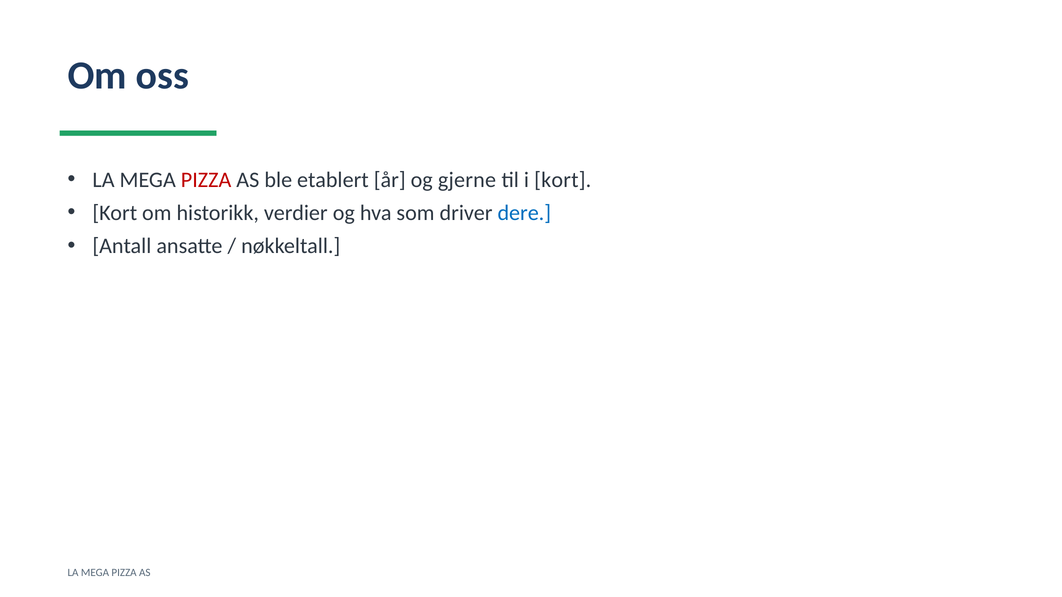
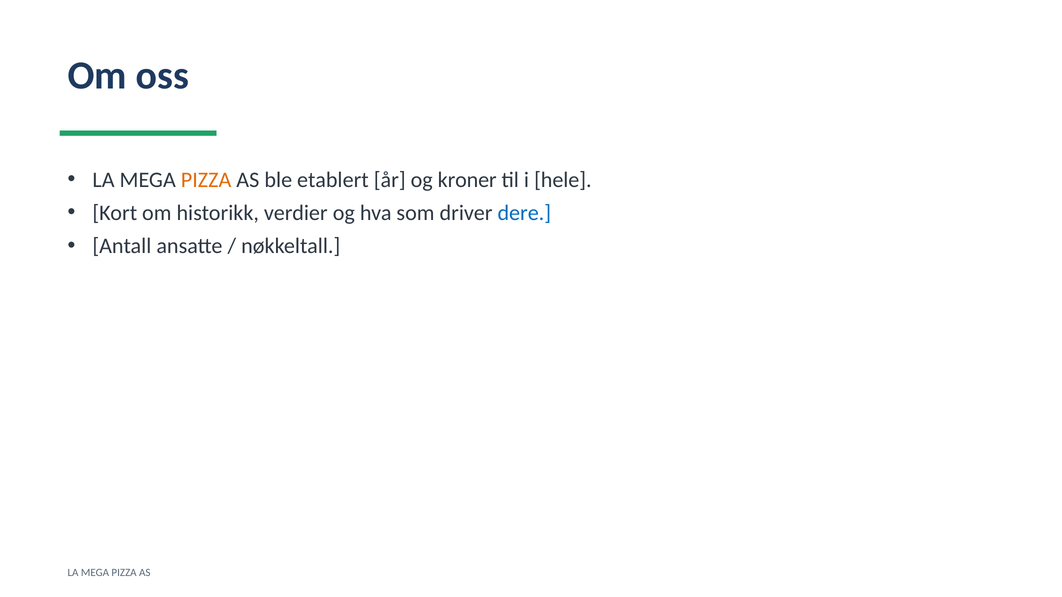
PIZZA at (206, 180) colour: red -> orange
gjerne: gjerne -> kroner
i kort: kort -> hele
